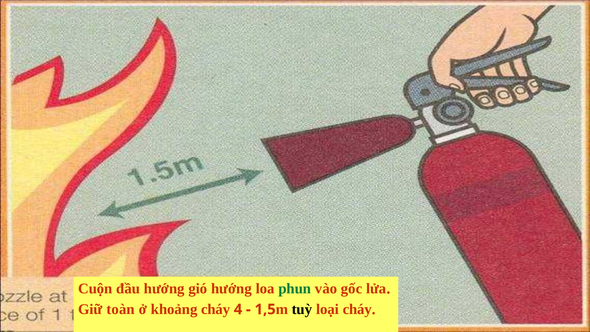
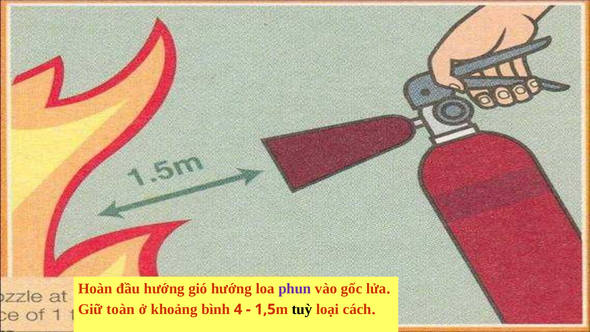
Cuộn: Cuộn -> Hoàn
phun colour: green -> purple
khoảng cháy: cháy -> bình
loại cháy: cháy -> cách
